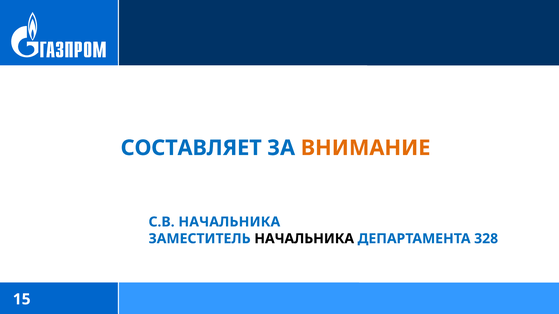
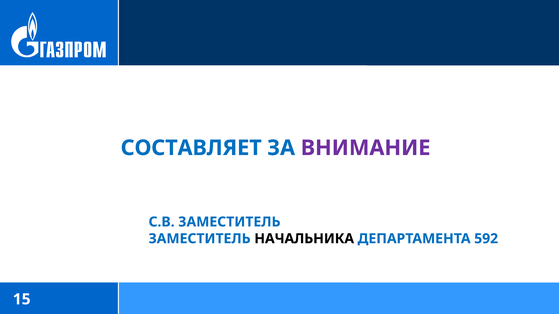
ВНИМАНИЕ colour: orange -> purple
С.В НАЧАЛЬНИКА: НАЧАЛЬНИКА -> ЗАМЕСТИТЕЛЬ
328: 328 -> 592
